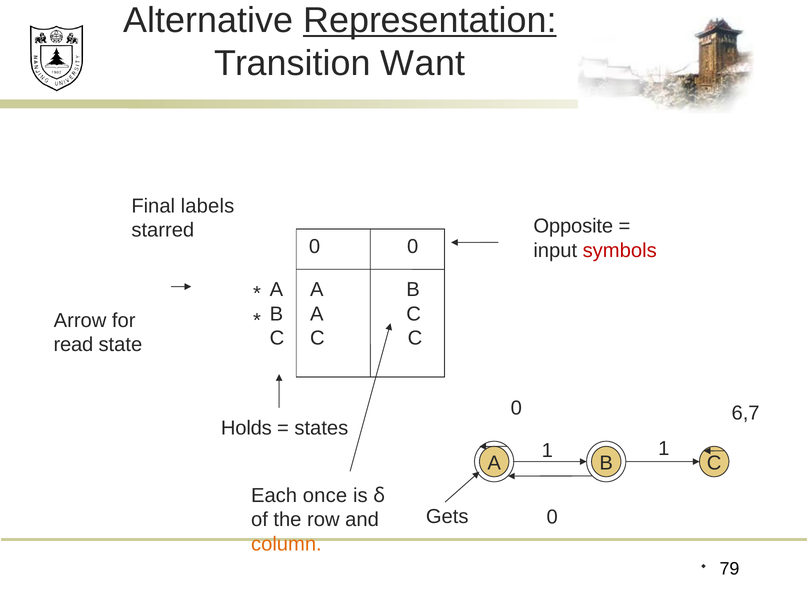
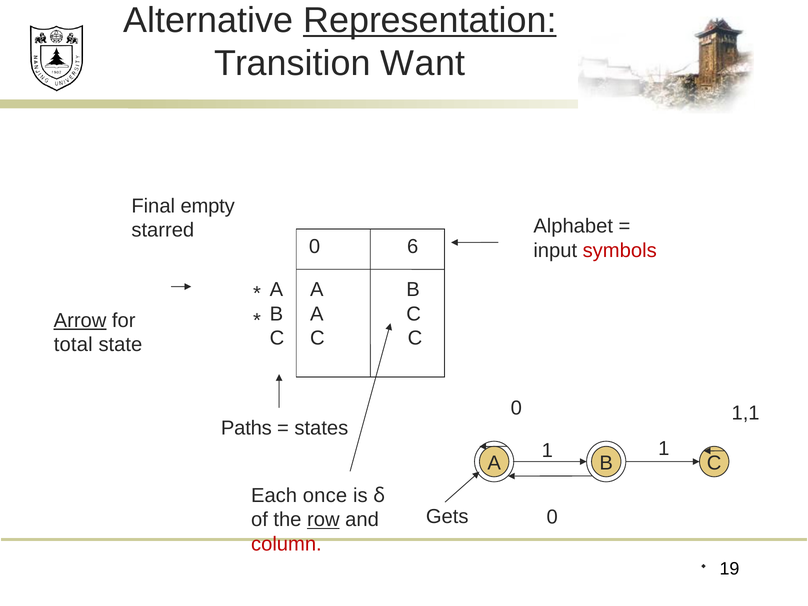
labels: labels -> empty
Opposite: Opposite -> Alphabet
0 0: 0 -> 6
Arrow underline: none -> present
read: read -> total
6,7: 6,7 -> 1,1
Holds: Holds -> Paths
row underline: none -> present
column colour: orange -> red
79: 79 -> 19
